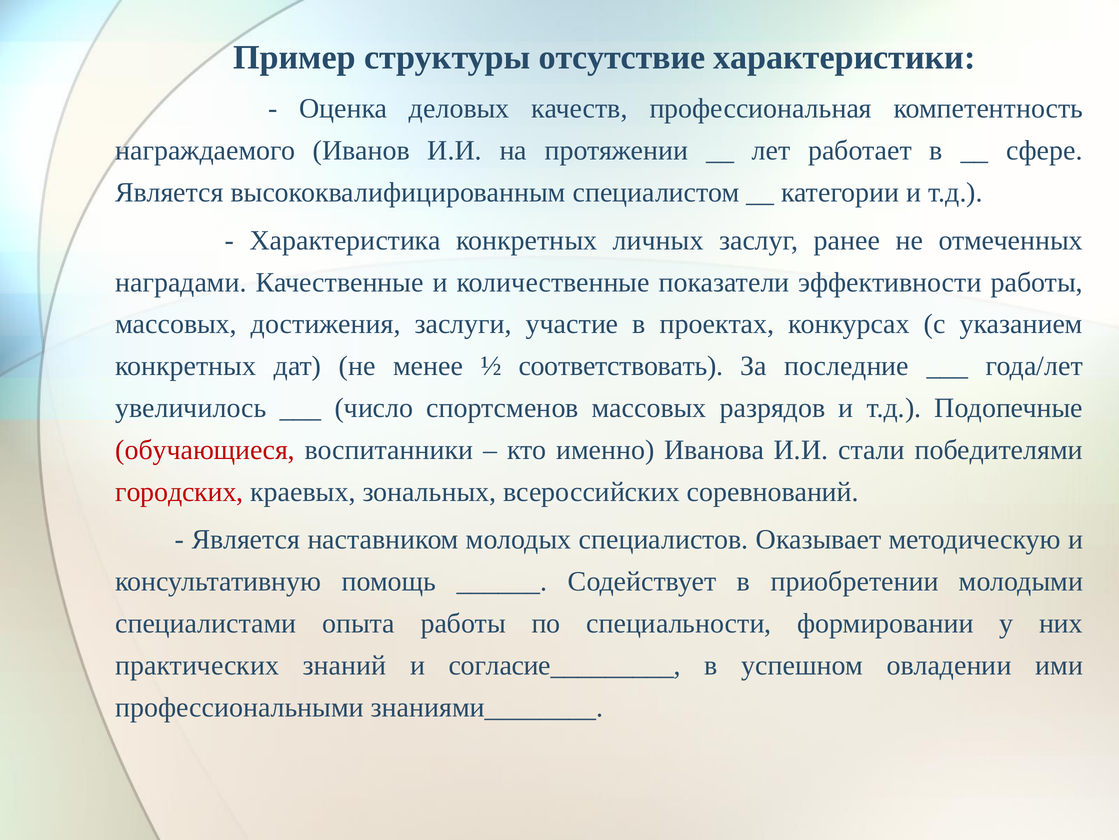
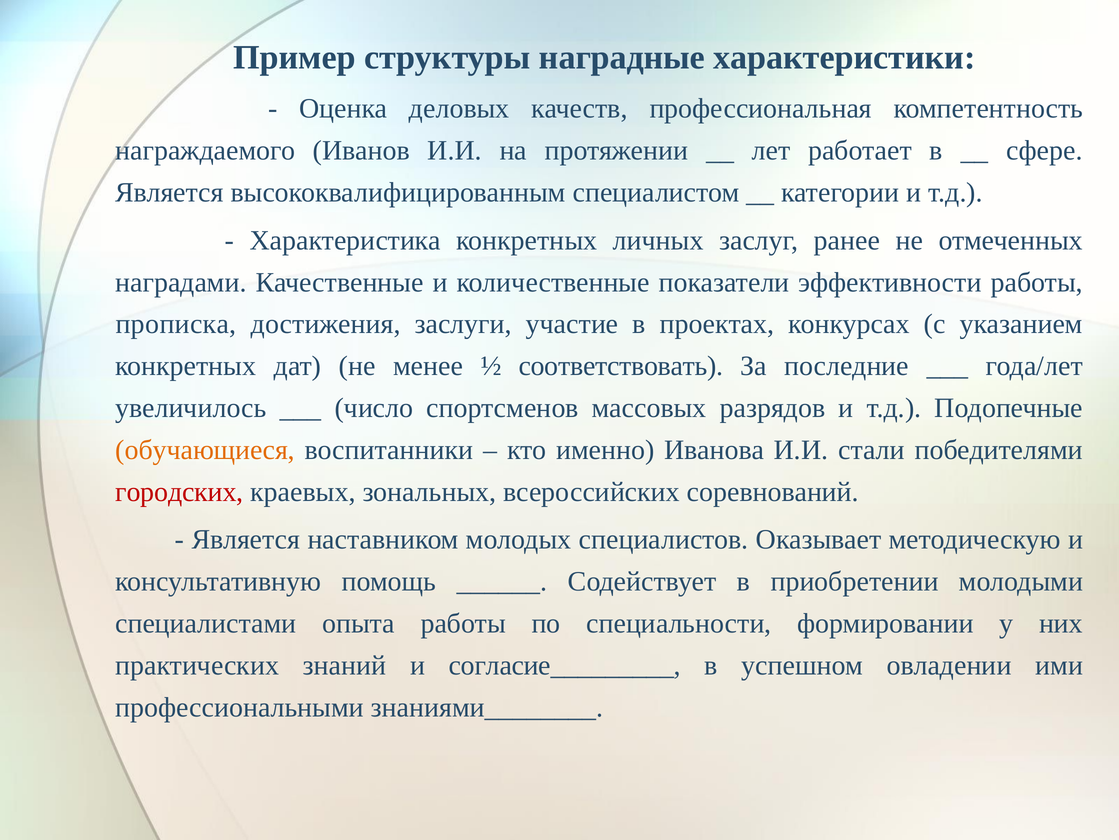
отсутствие: отсутствие -> наградные
массовых at (176, 324): массовых -> прописка
обучающиеся colour: red -> orange
